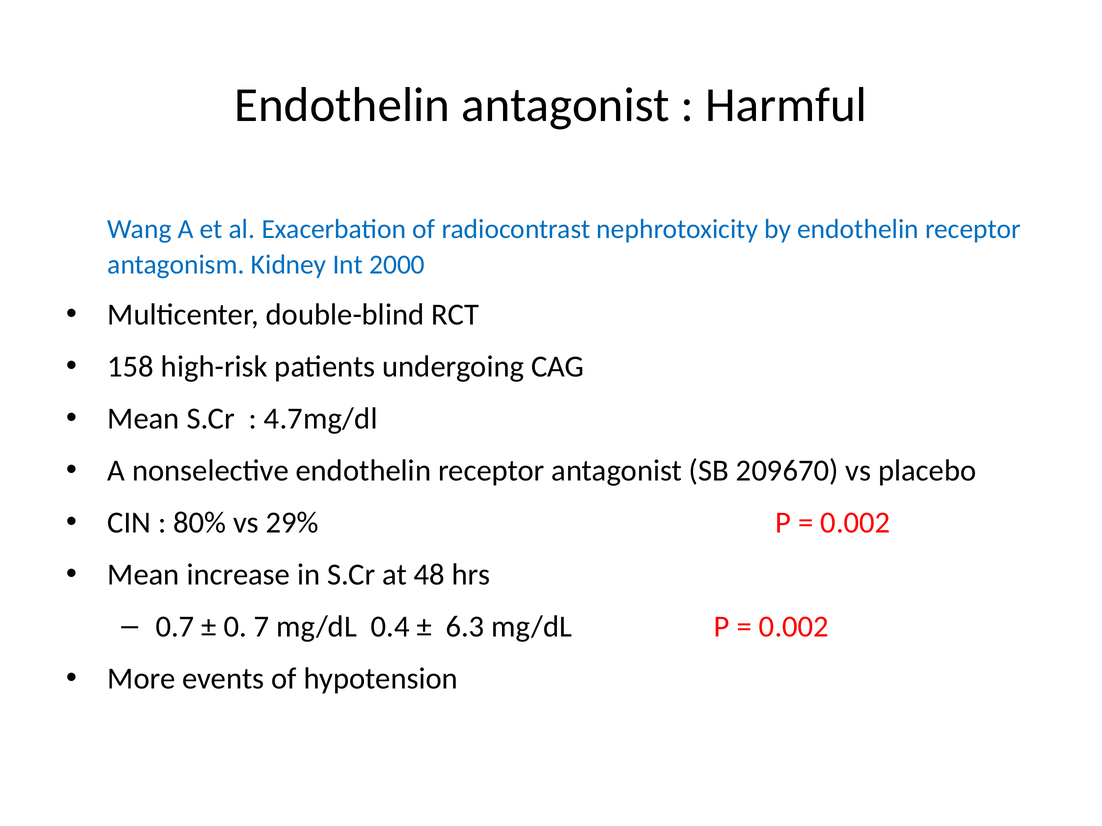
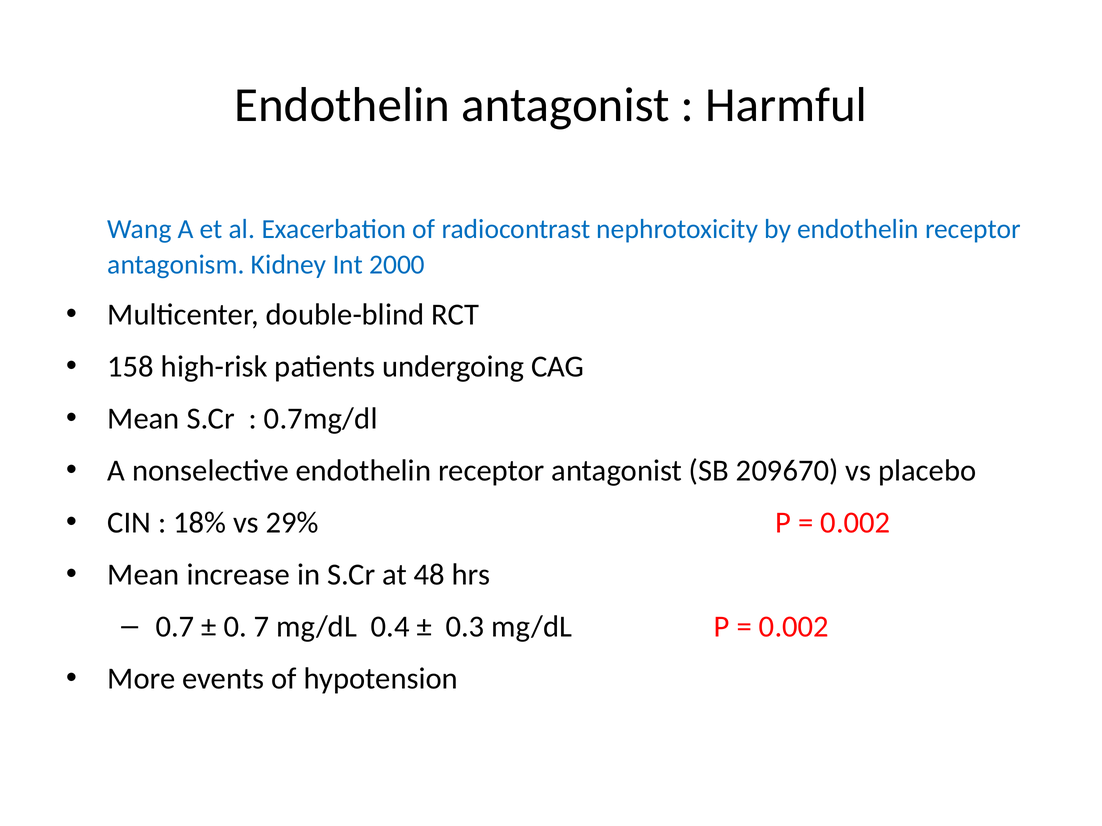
4.7mg/dl: 4.7mg/dl -> 0.7mg/dl
80%: 80% -> 18%
6.3: 6.3 -> 0.3
